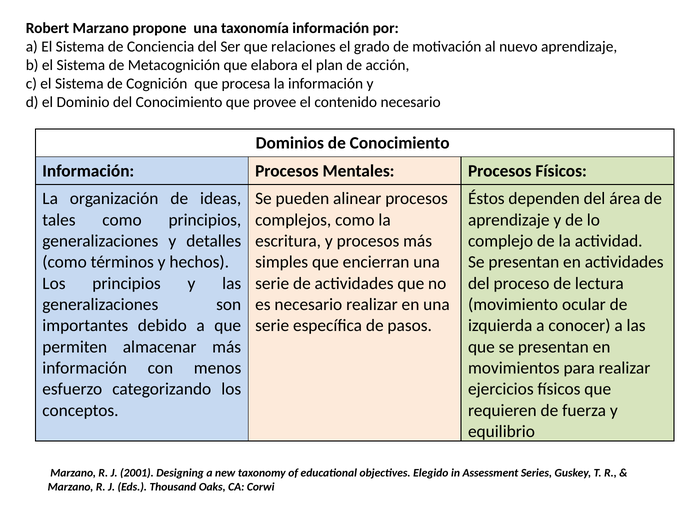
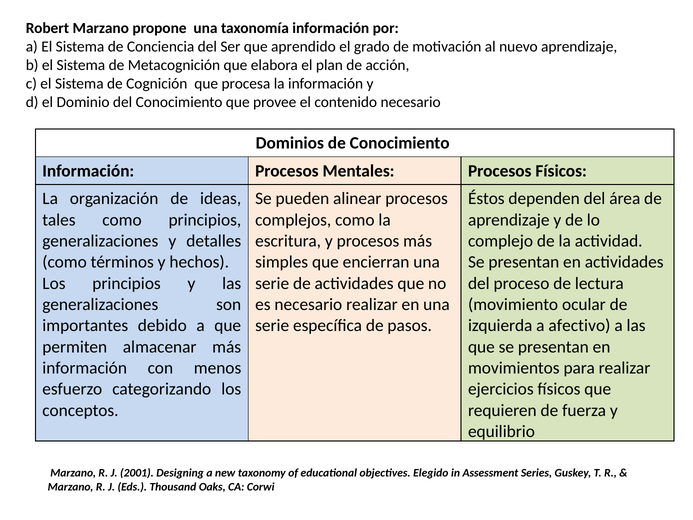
relaciones: relaciones -> aprendido
conocer: conocer -> afectivo
